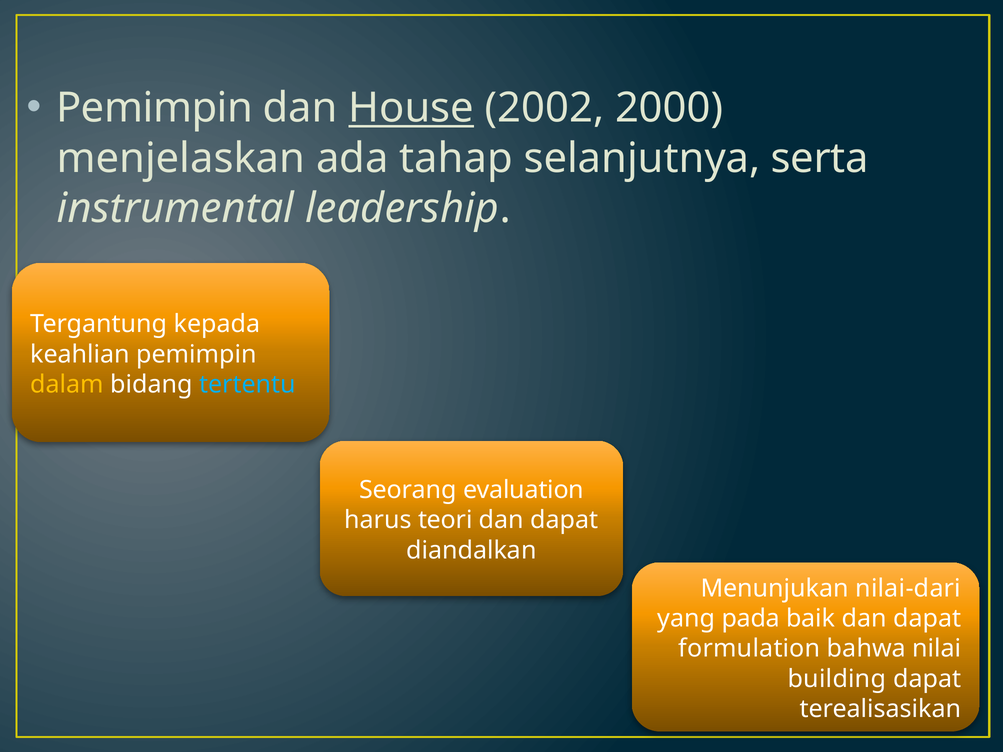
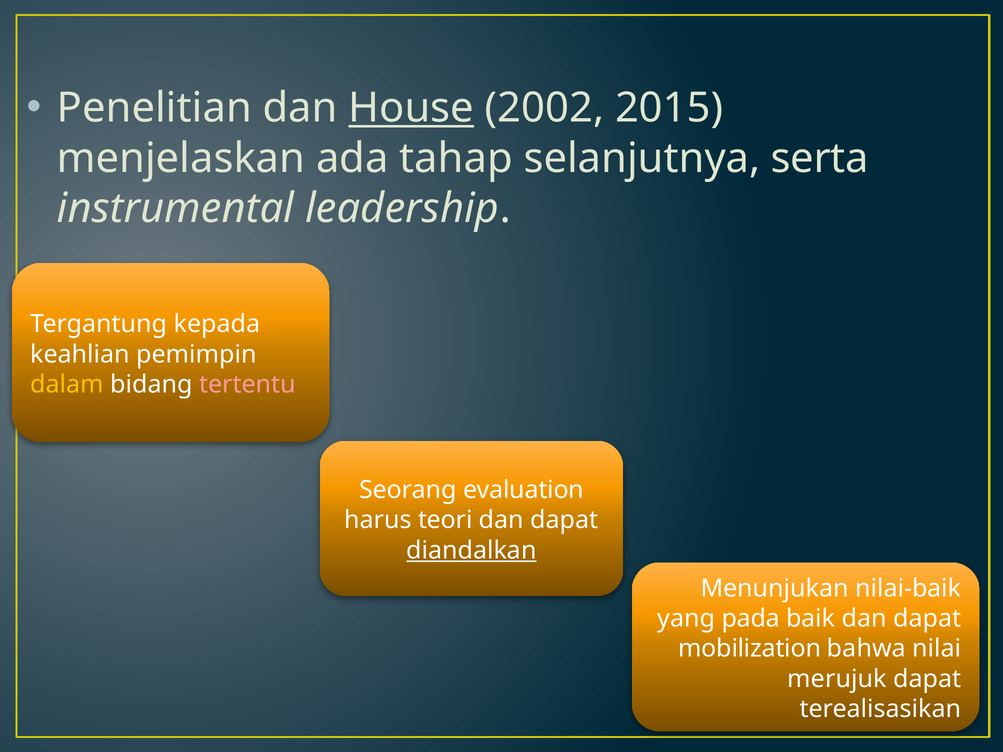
Pemimpin at (155, 108): Pemimpin -> Penelitian
2000: 2000 -> 2015
tertentu colour: light blue -> pink
diandalkan underline: none -> present
nilai-dari: nilai-dari -> nilai-baik
formulation: formulation -> mobilization
building: building -> merujuk
